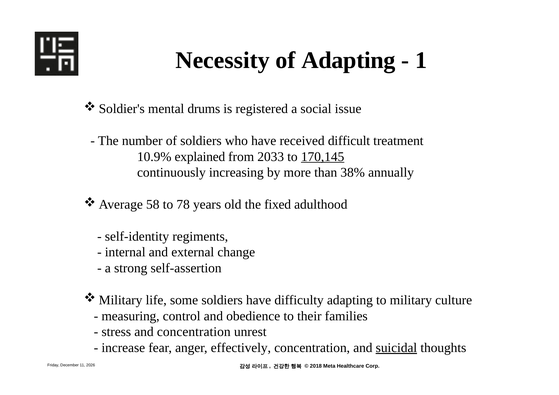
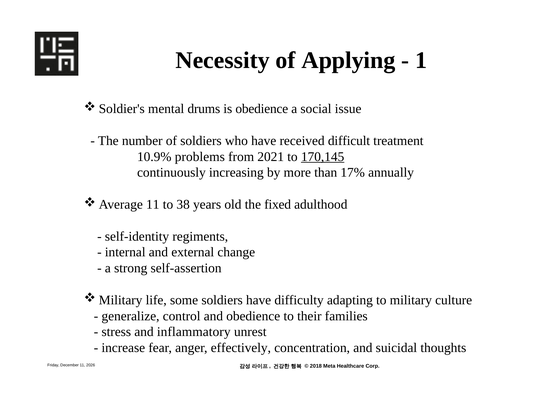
of Adapting: Adapting -> Applying
is registered: registered -> obedience
explained: explained -> problems
2033: 2033 -> 2021
38%: 38% -> 17%
58 at (153, 205): 58 -> 11
78: 78 -> 38
measuring: measuring -> generalize
and concentration: concentration -> inflammatory
suicidal underline: present -> none
